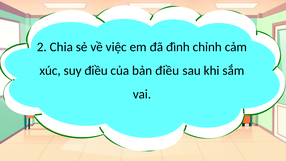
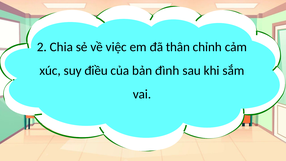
đình: đình -> thân
bản điều: điều -> đình
